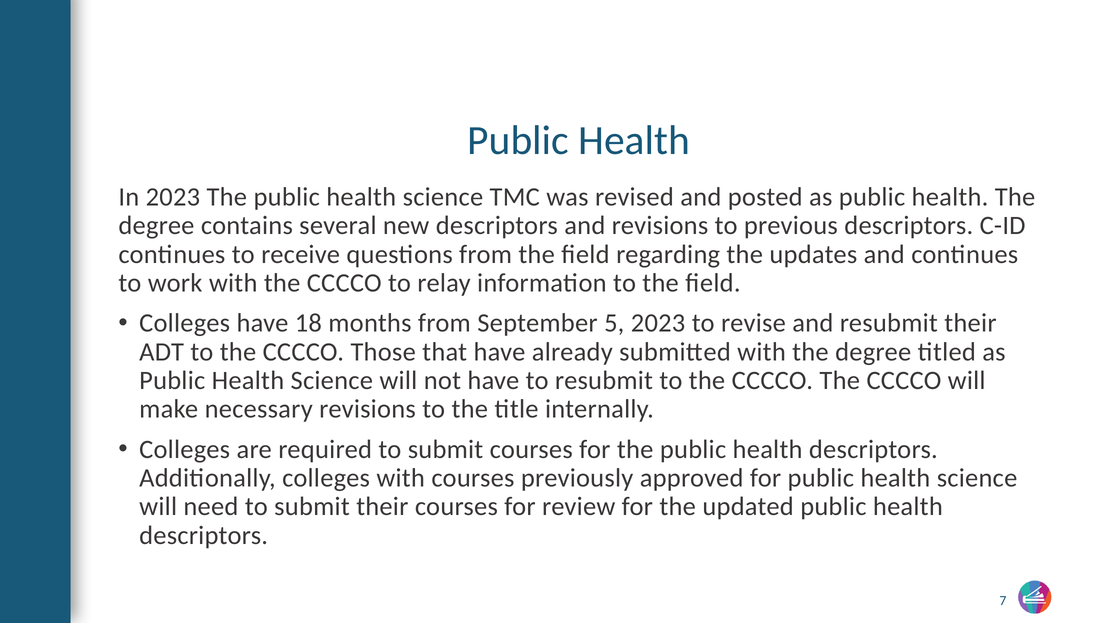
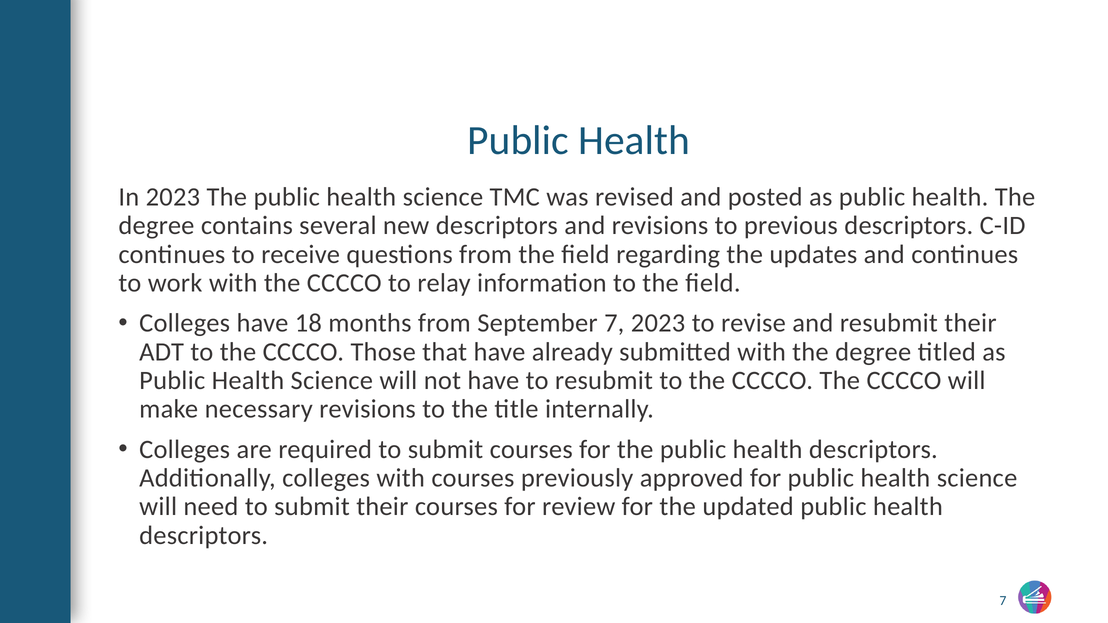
September 5: 5 -> 7
